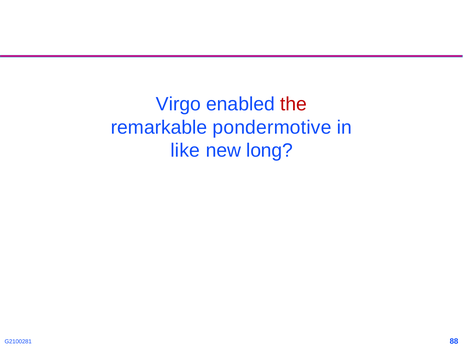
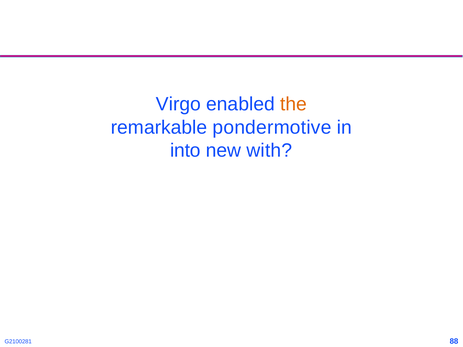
the colour: red -> orange
like: like -> into
long: long -> with
